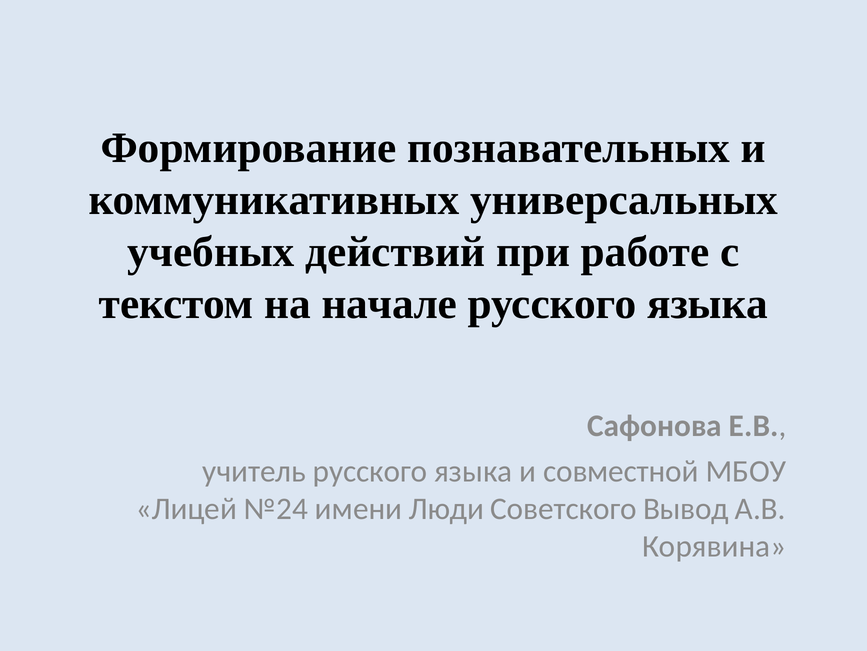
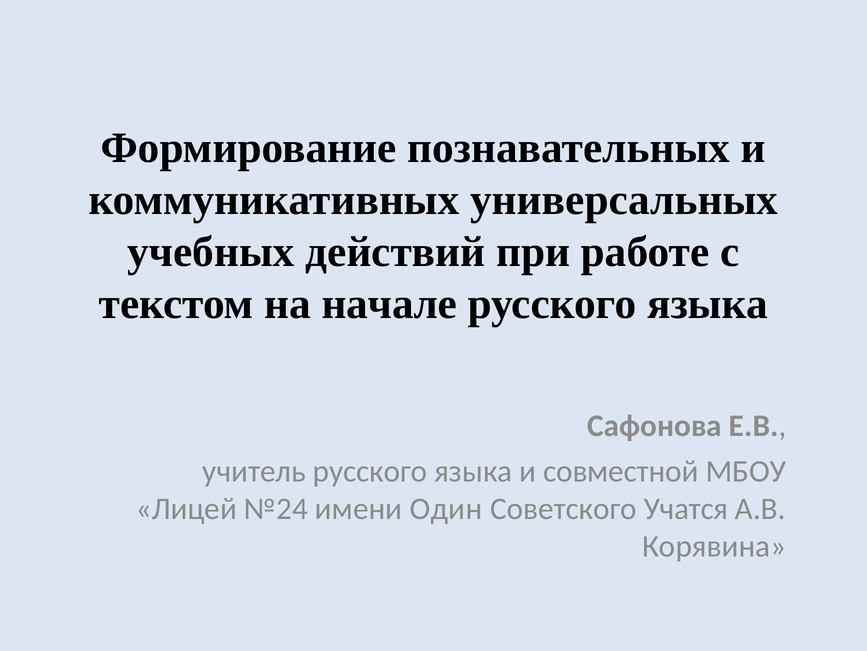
Люди: Люди -> Один
Вывод: Вывод -> Учатся
